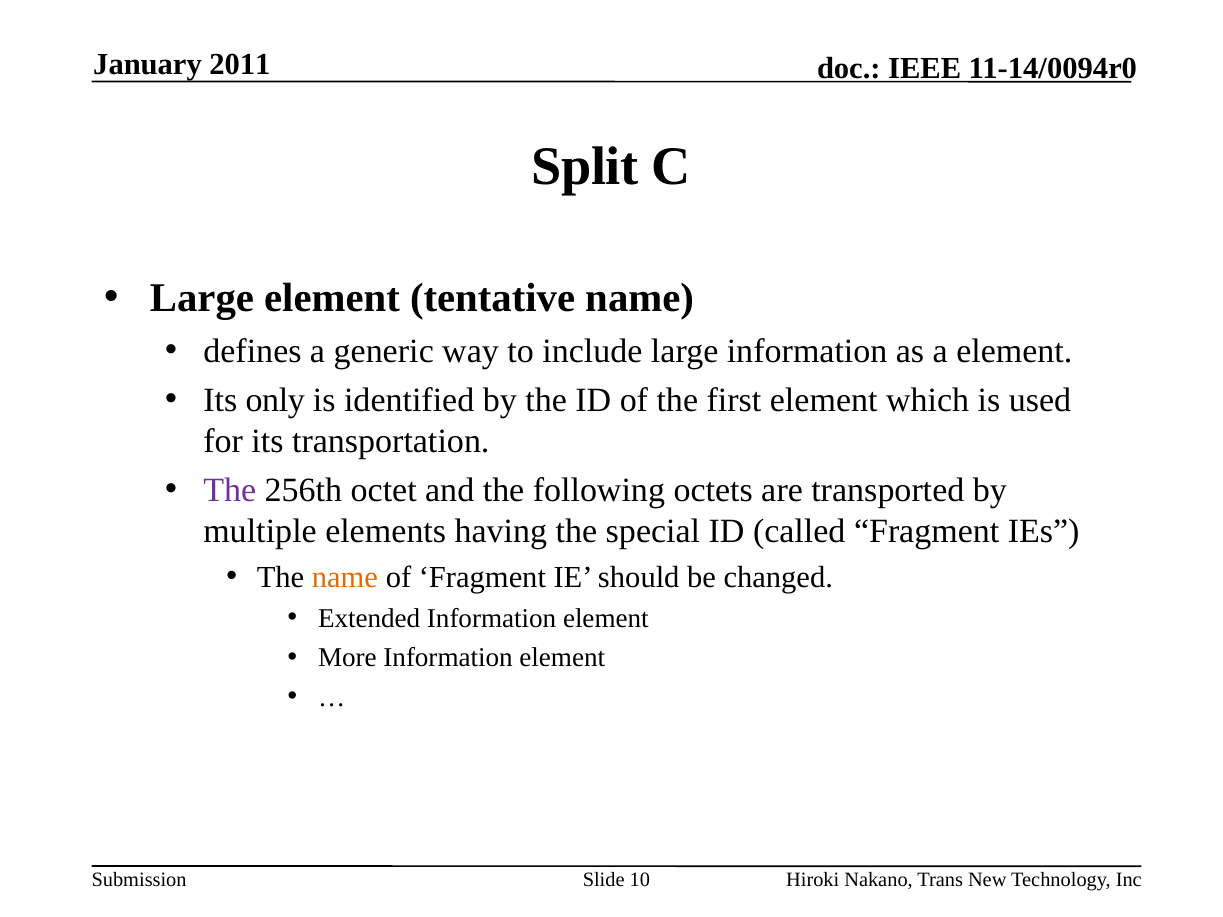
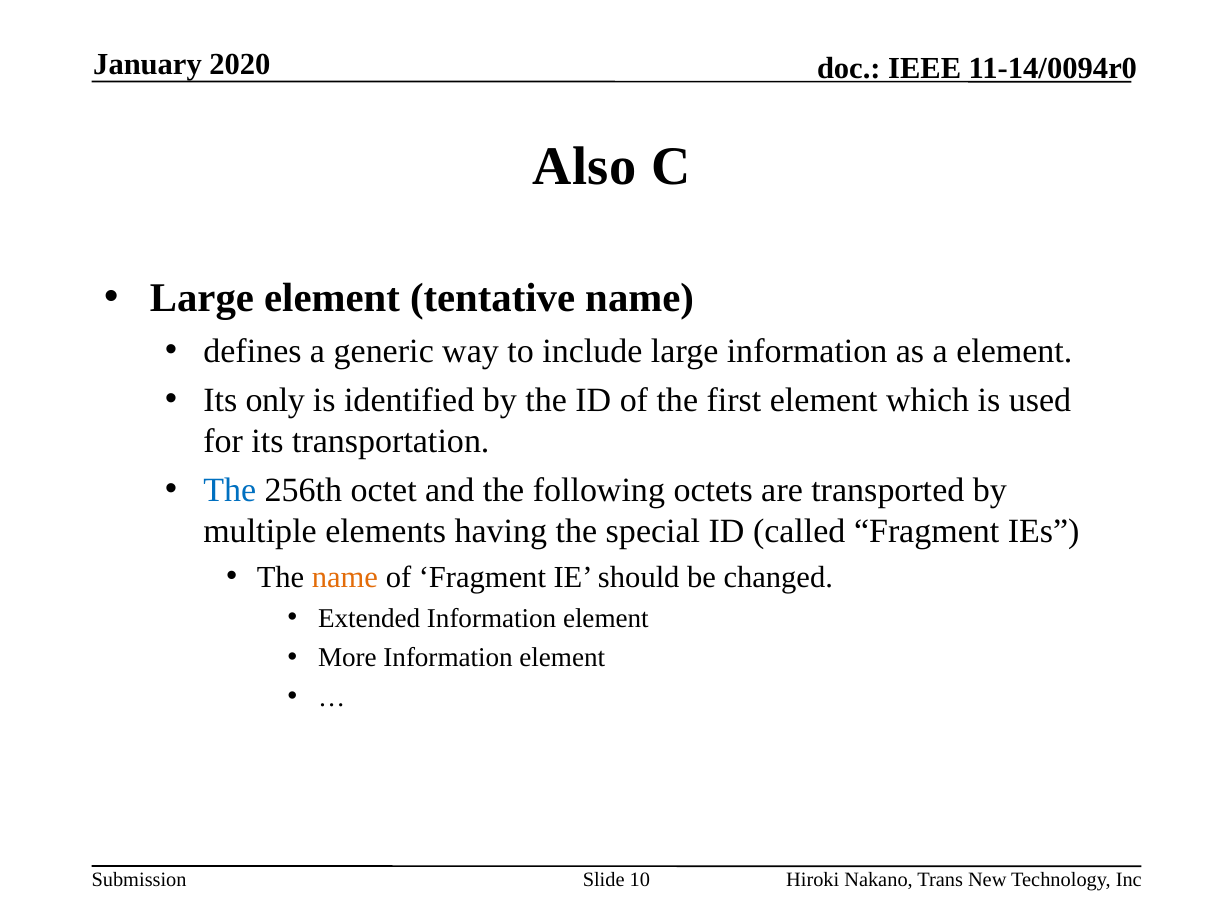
2011: 2011 -> 2020
Split: Split -> Also
The at (230, 491) colour: purple -> blue
